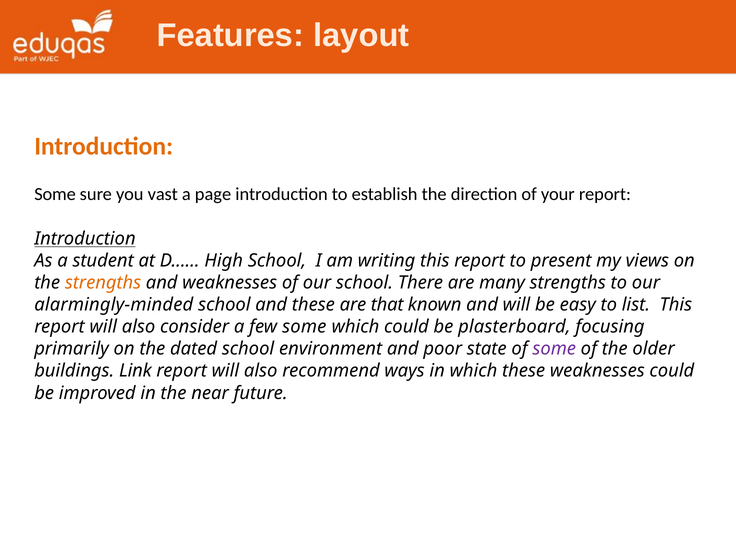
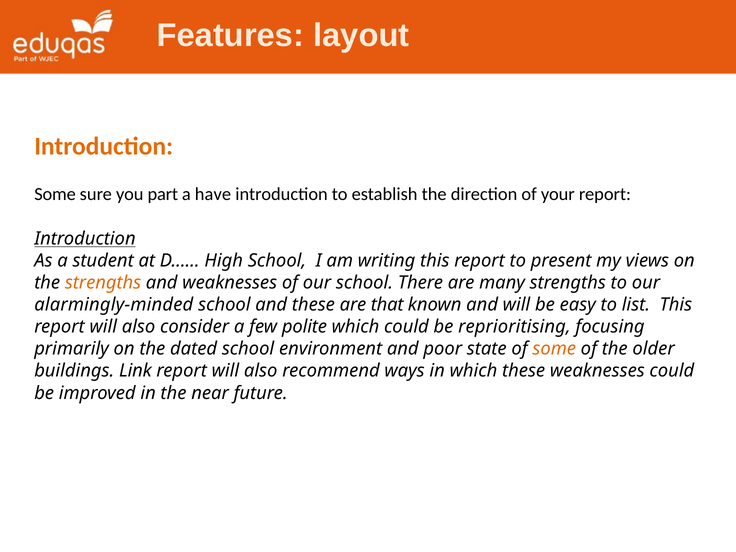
vast: vast -> part
page: page -> have
few some: some -> polite
plasterboard: plasterboard -> reprioritising
some at (554, 349) colour: purple -> orange
